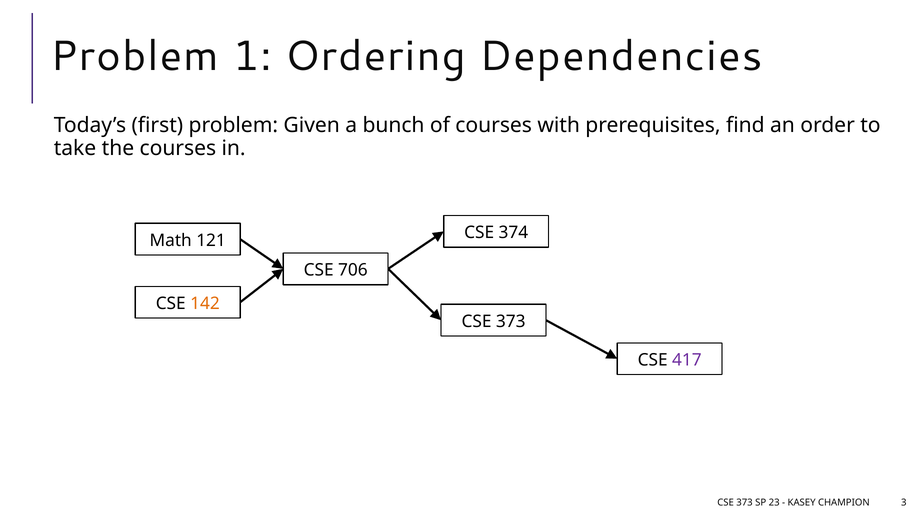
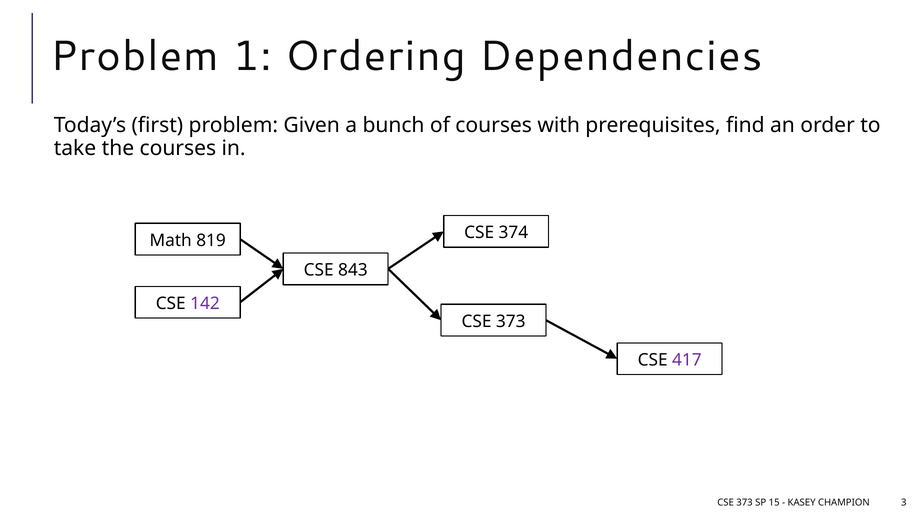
121: 121 -> 819
706: 706 -> 843
142 colour: orange -> purple
23: 23 -> 15
